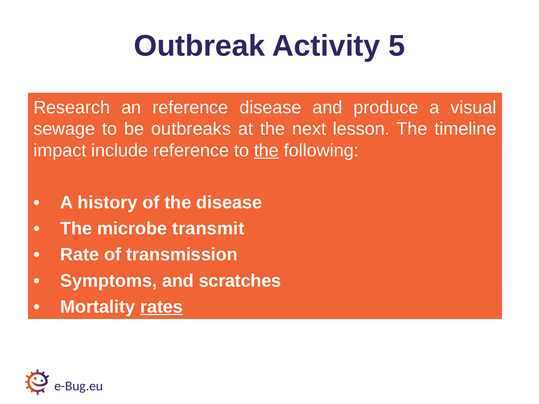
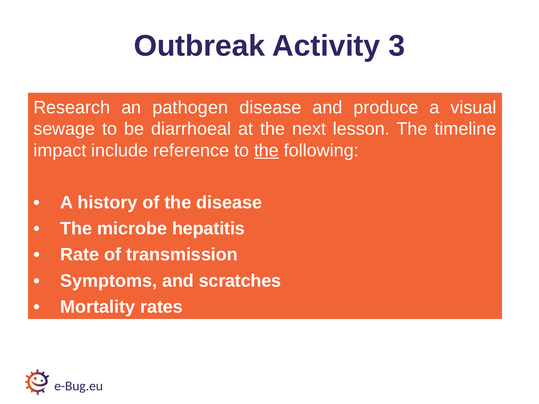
5: 5 -> 3
an reference: reference -> pathogen
outbreaks: outbreaks -> diarrhoeal
transmit: transmit -> hepatitis
rates underline: present -> none
